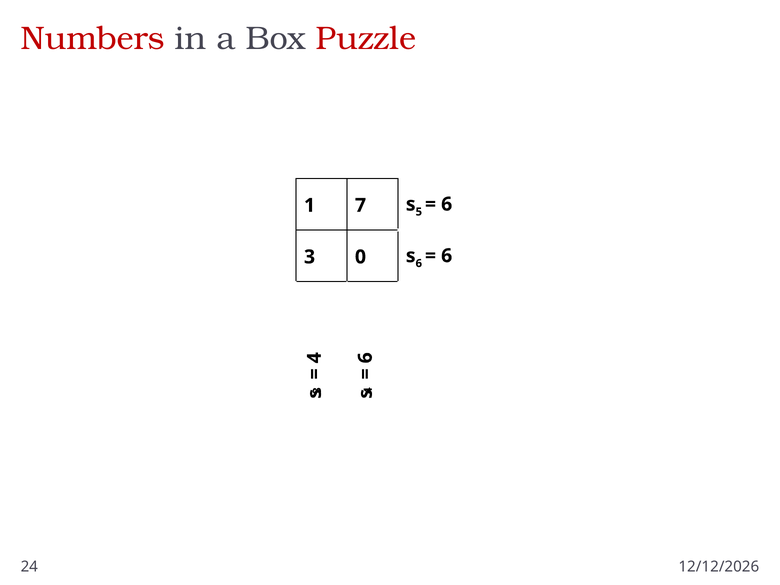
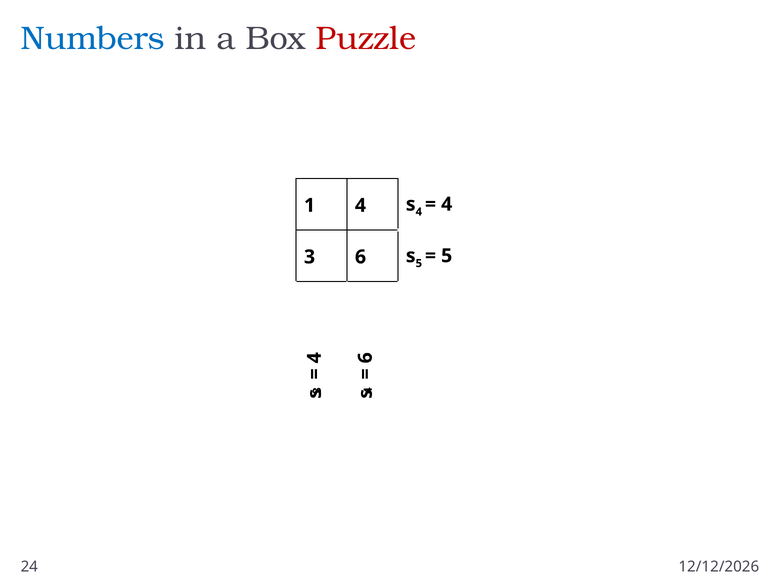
Numbers colour: red -> blue
1 7: 7 -> 4
5 at (419, 212): 5 -> 4
6 at (447, 204): 6 -> 4
3 0: 0 -> 6
6 at (419, 263): 6 -> 5
6 at (447, 256): 6 -> 5
